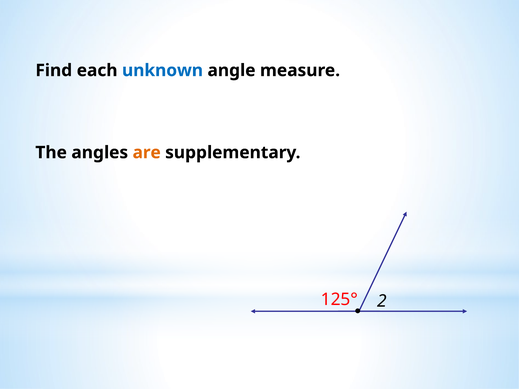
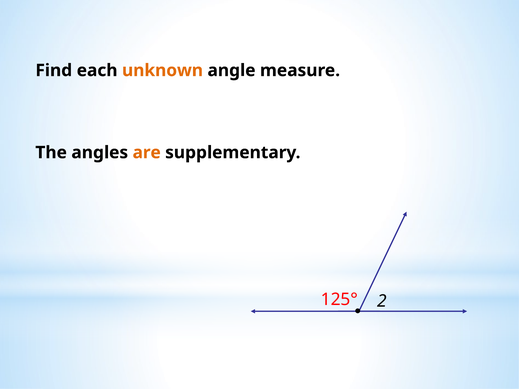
unknown colour: blue -> orange
